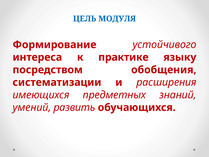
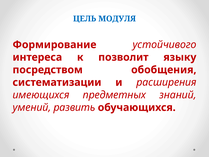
практике: практике -> позволит
